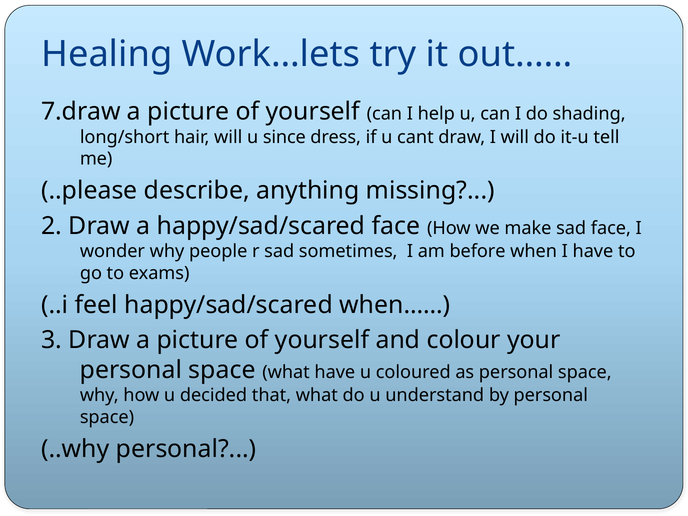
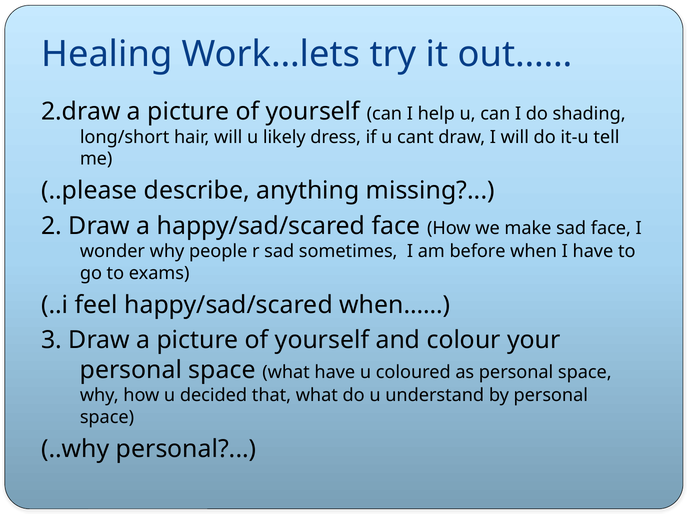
7.draw: 7.draw -> 2.draw
since: since -> likely
